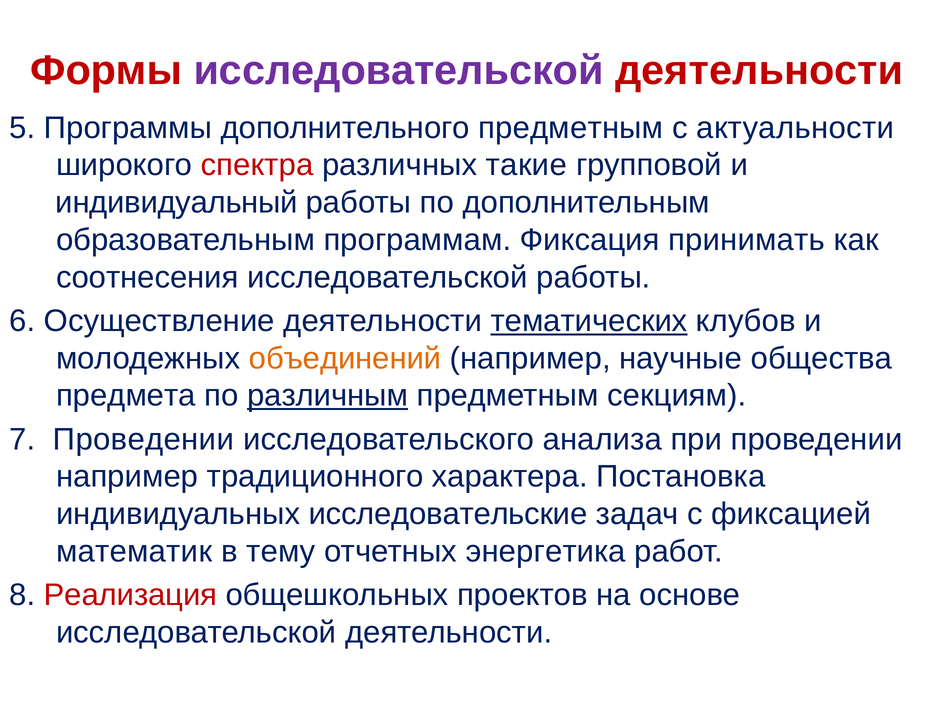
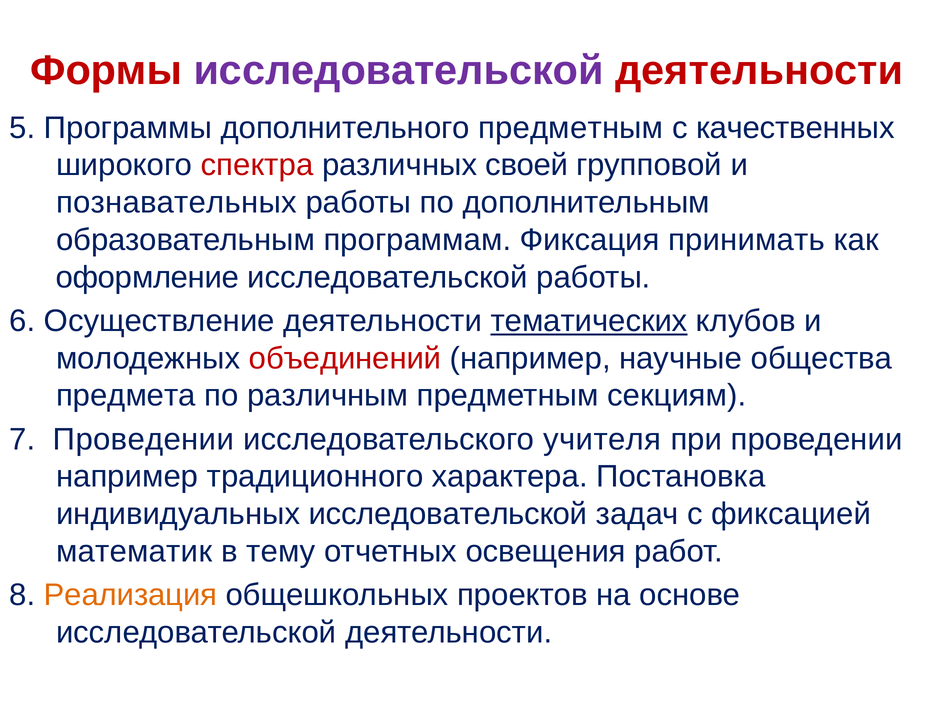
актуальности: актуальности -> качественных
такие: такие -> своей
индивидуальный: индивидуальный -> познавательных
соотнесения: соотнесения -> оформление
объединений colour: orange -> red
различным underline: present -> none
анализа: анализа -> учителя
индивидуальных исследовательские: исследовательские -> исследовательской
энергетика: энергетика -> освещения
Реализация colour: red -> orange
